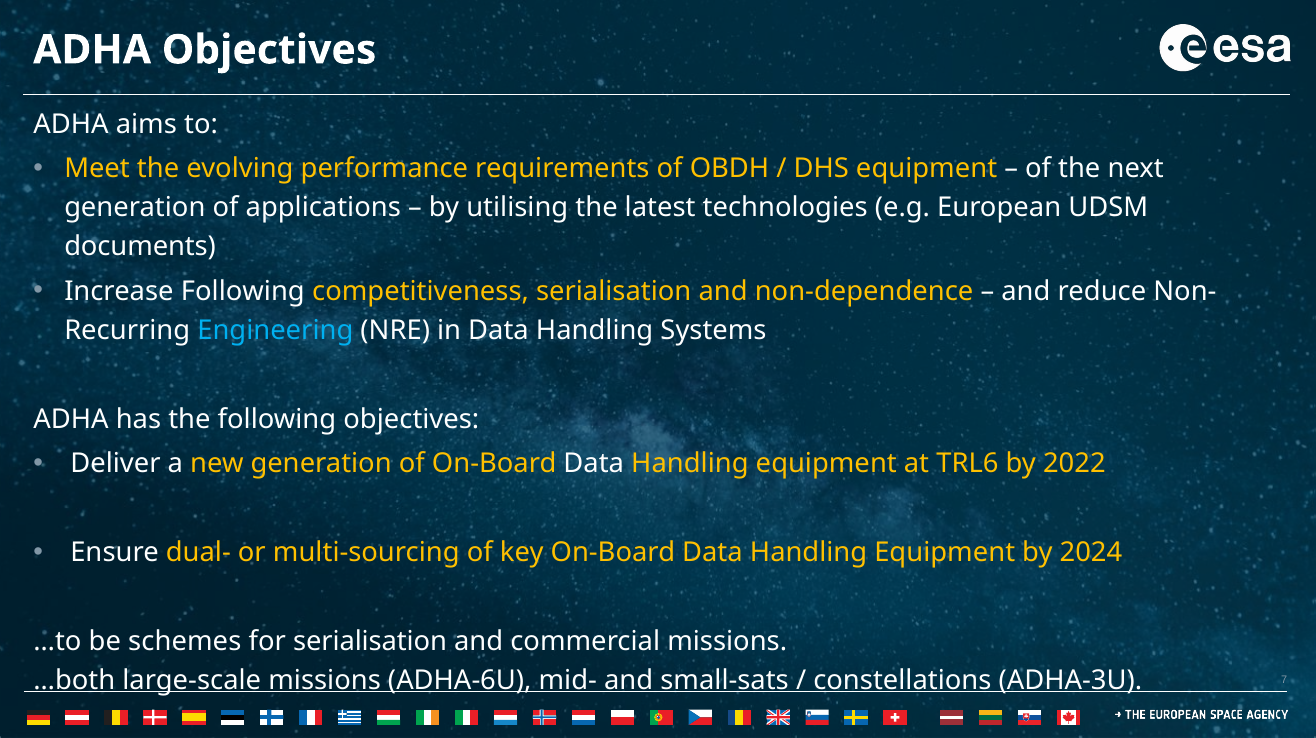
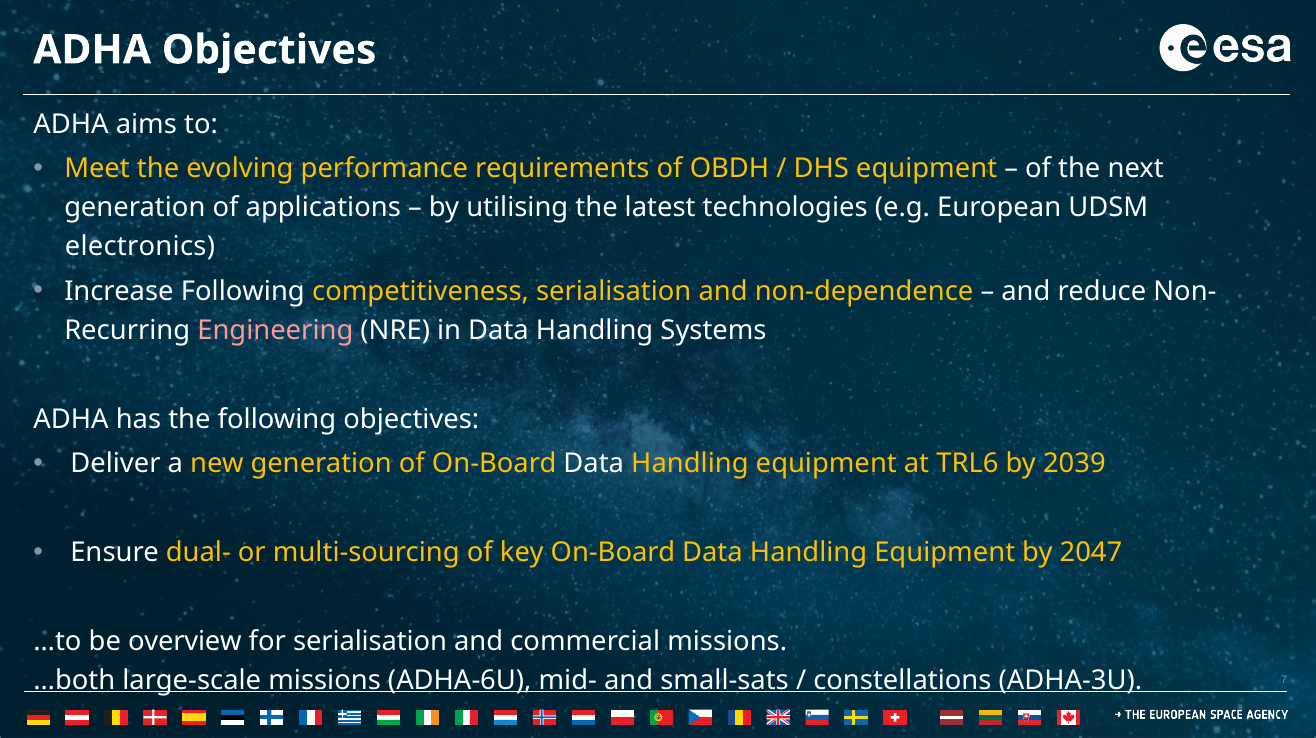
documents: documents -> electronics
Engineering colour: light blue -> pink
2022: 2022 -> 2039
2024: 2024 -> 2047
schemes: schemes -> overview
